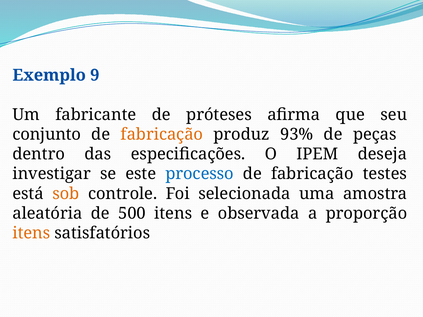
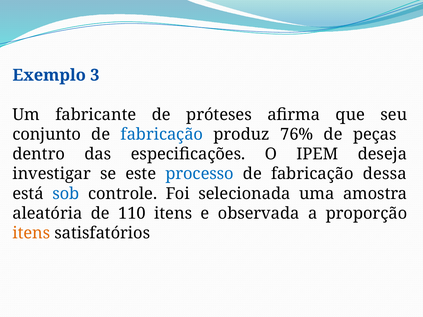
9: 9 -> 3
fabricação at (162, 134) colour: orange -> blue
93%: 93% -> 76%
testes: testes -> dessa
sob colour: orange -> blue
500: 500 -> 110
